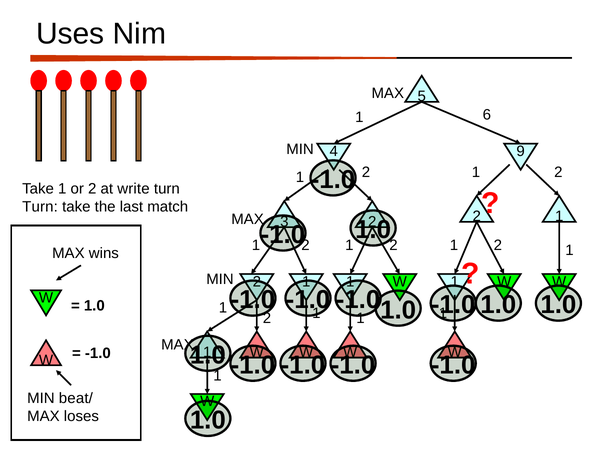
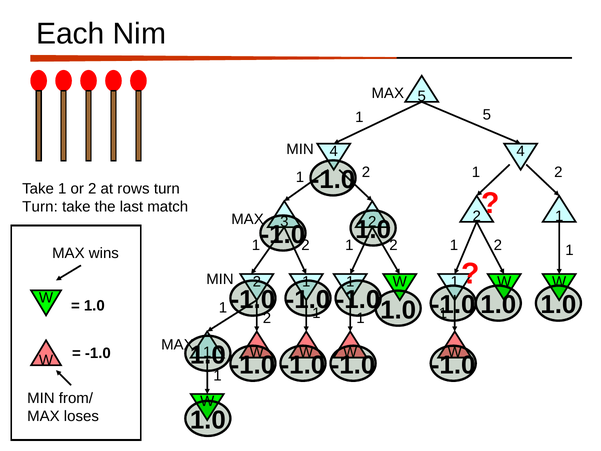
Uses: Uses -> Each
1 6: 6 -> 5
4 9: 9 -> 4
write: write -> rows
beat/: beat/ -> from/
